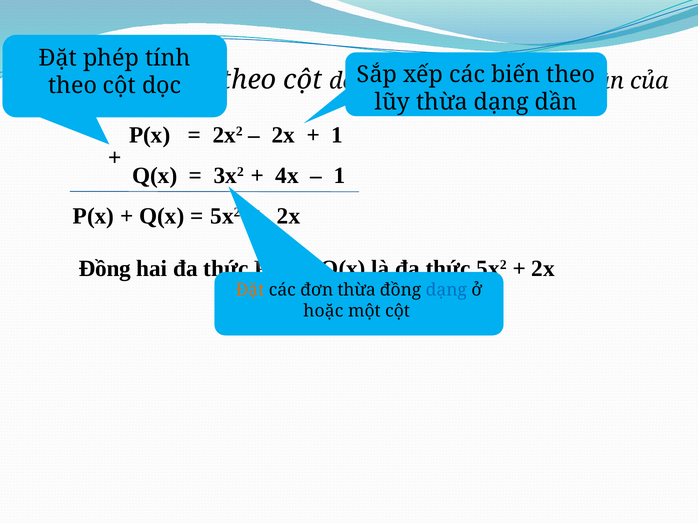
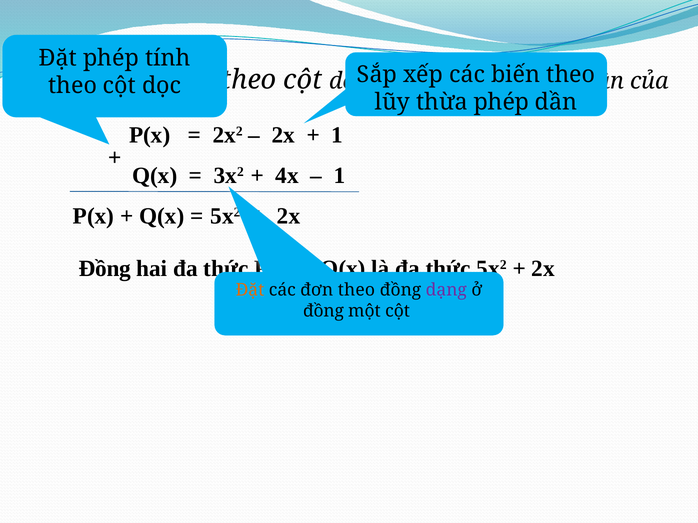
thừa dạng: dạng -> phép
đơn thừa: thừa -> theo
dạng at (446, 290) colour: blue -> purple
hoặc at (323, 311): hoặc -> đồng
